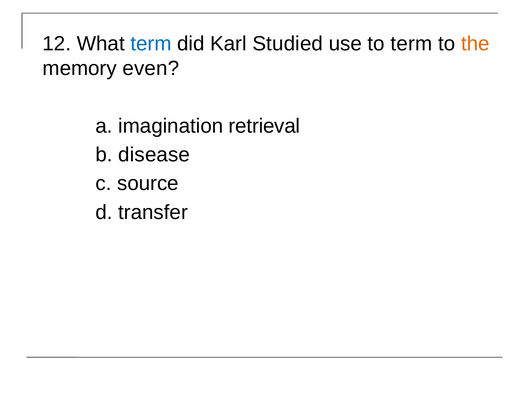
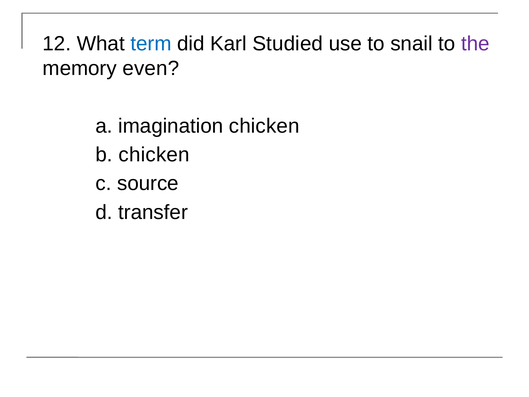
to term: term -> snail
the colour: orange -> purple
imagination retrieval: retrieval -> chicken
b disease: disease -> chicken
